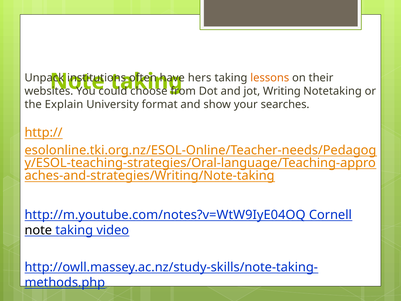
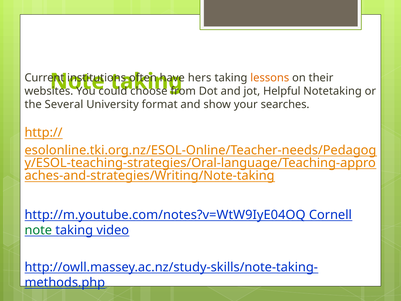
Unpack: Unpack -> Current
Writing: Writing -> Helpful
Explain: Explain -> Several
note at (38, 230) colour: black -> green
